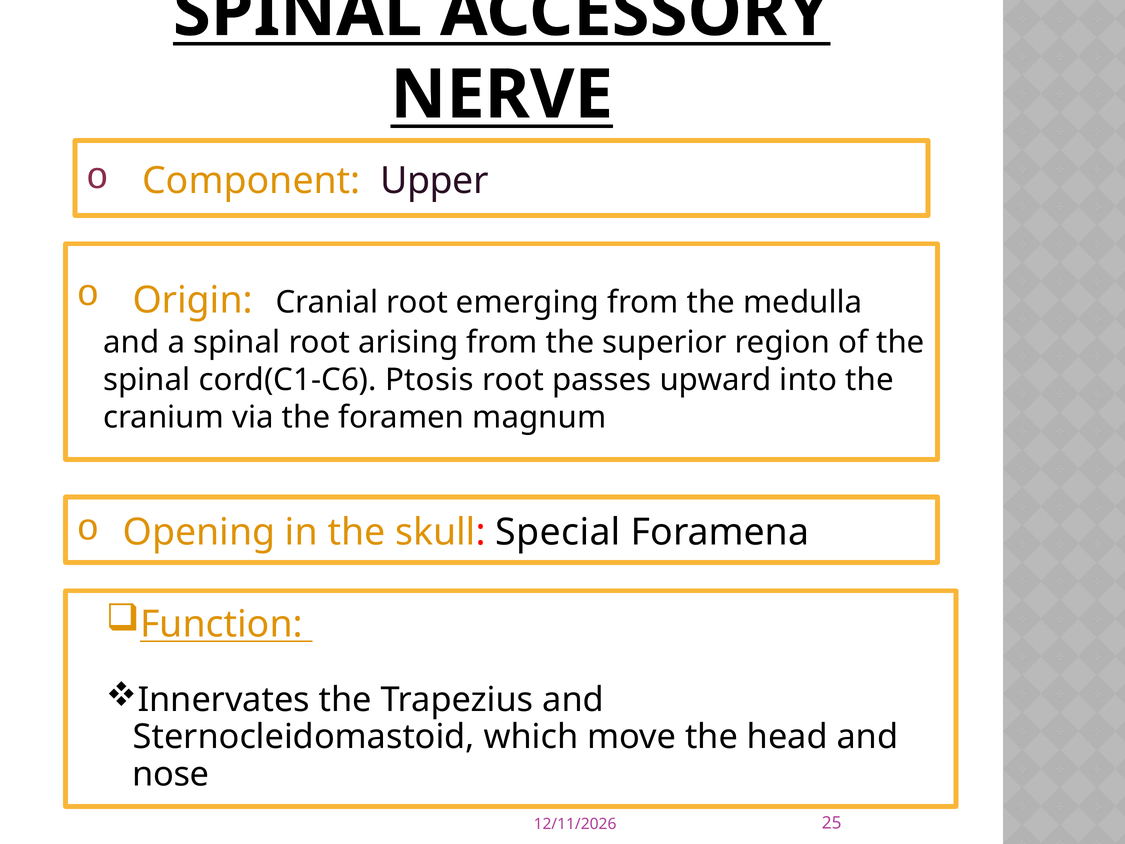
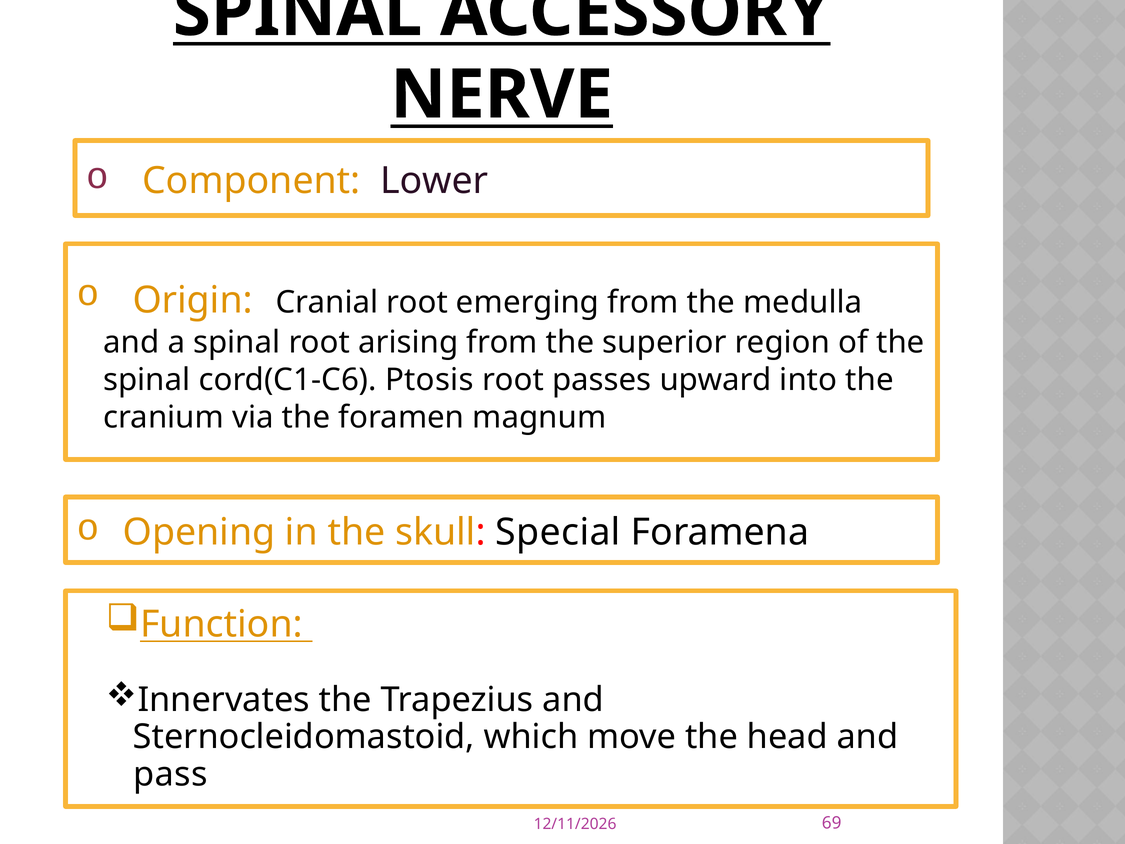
Upper: Upper -> Lower
nose: nose -> pass
25: 25 -> 69
